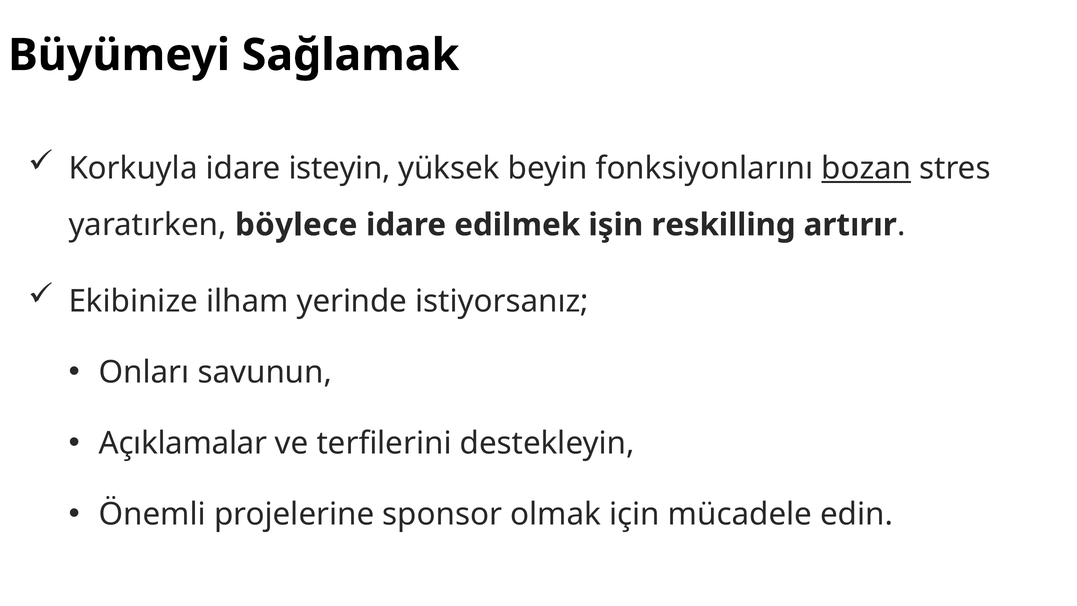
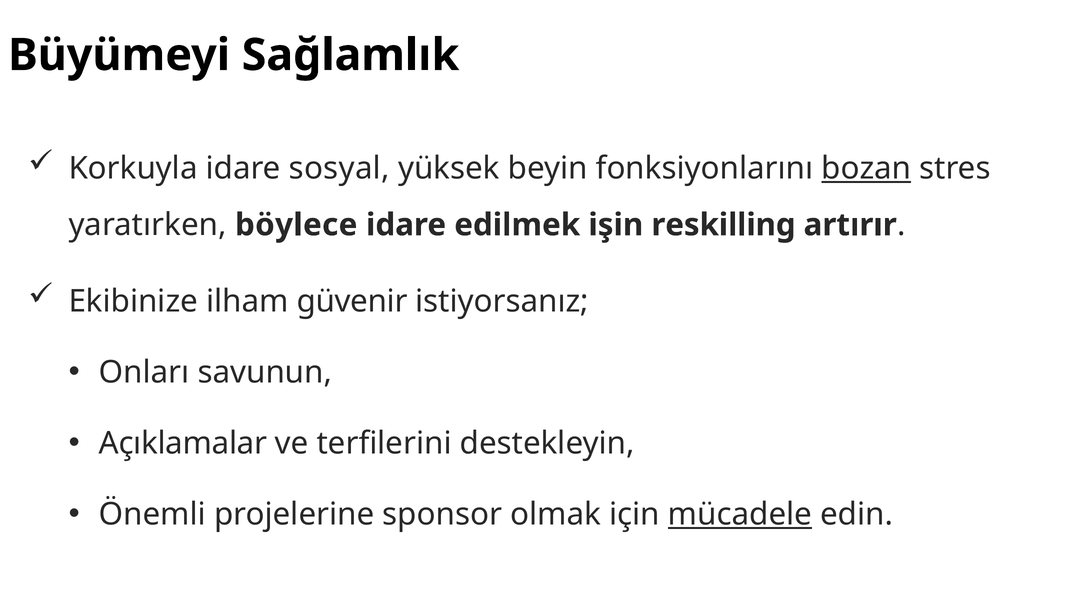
Sağlamak: Sağlamak -> Sağlamlık
isteyin: isteyin -> sosyal
yerinde: yerinde -> güvenir
mücadele underline: none -> present
